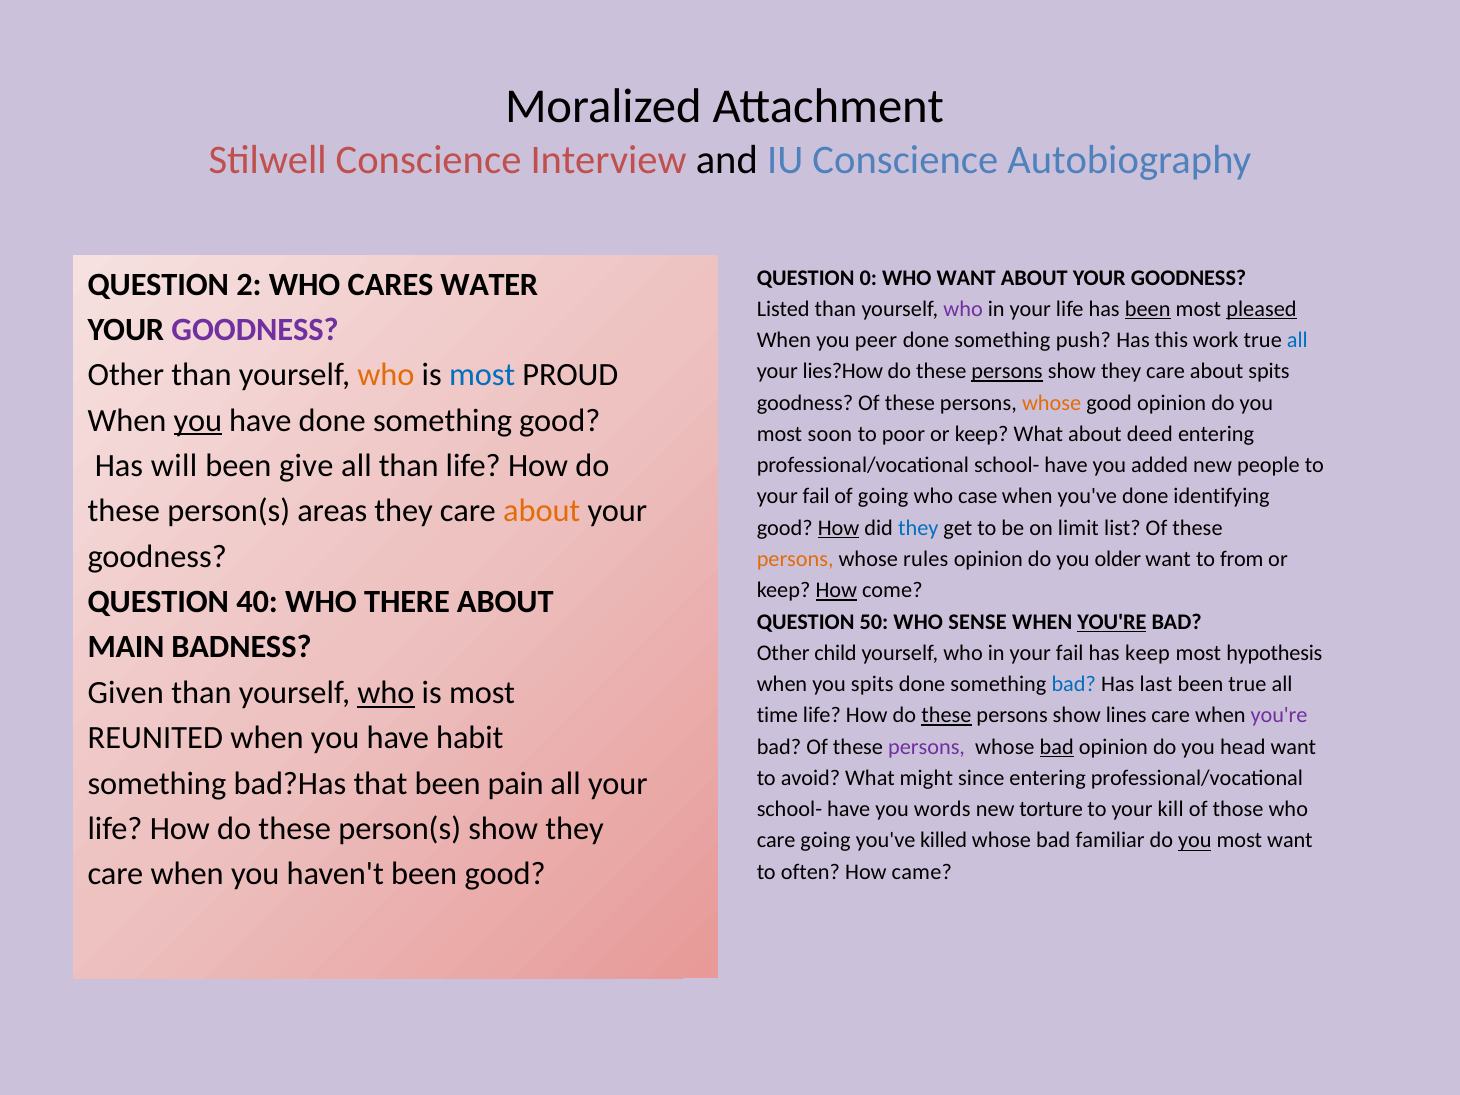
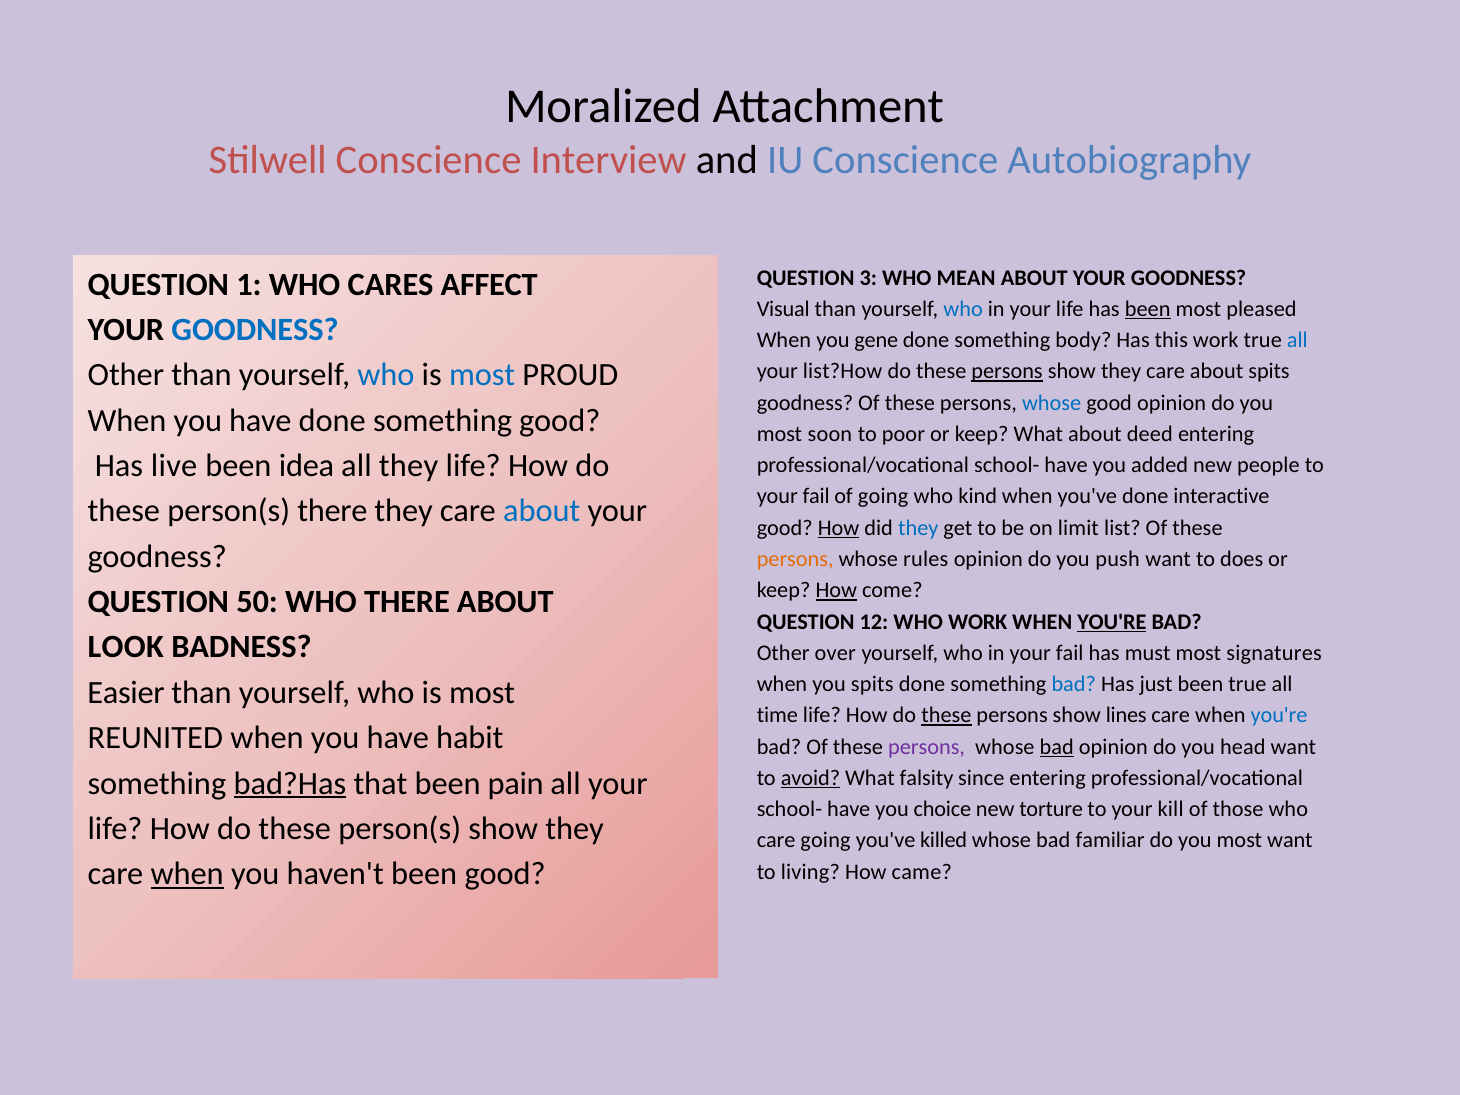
0: 0 -> 3
WHO WANT: WANT -> MEAN
2: 2 -> 1
WATER: WATER -> AFFECT
Listed: Listed -> Visual
who at (963, 309) colour: purple -> blue
pleased underline: present -> none
GOODNESS at (255, 330) colour: purple -> blue
peer: peer -> gene
push: push -> body
who at (386, 375) colour: orange -> blue
lies?How: lies?How -> list?How
whose at (1052, 403) colour: orange -> blue
you at (198, 421) underline: present -> none
will: will -> live
give: give -> idea
all than: than -> they
case: case -> kind
identifying: identifying -> interactive
person(s areas: areas -> there
about at (542, 511) colour: orange -> blue
older: older -> push
from: from -> does
40: 40 -> 50
50: 50 -> 12
WHO SENSE: SENSE -> WORK
MAIN: MAIN -> LOOK
child: child -> over
has keep: keep -> must
hypothesis: hypothesis -> signatures
last: last -> just
Given: Given -> Easier
who at (386, 693) underline: present -> none
you're at (1279, 716) colour: purple -> blue
avoid underline: none -> present
might: might -> falsity
bad?Has underline: none -> present
words: words -> choice
you at (1195, 841) underline: present -> none
when at (187, 874) underline: none -> present
often: often -> living
